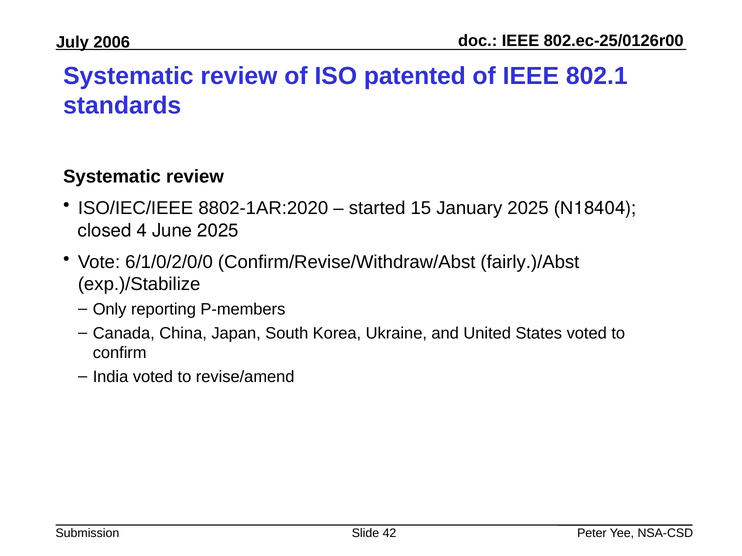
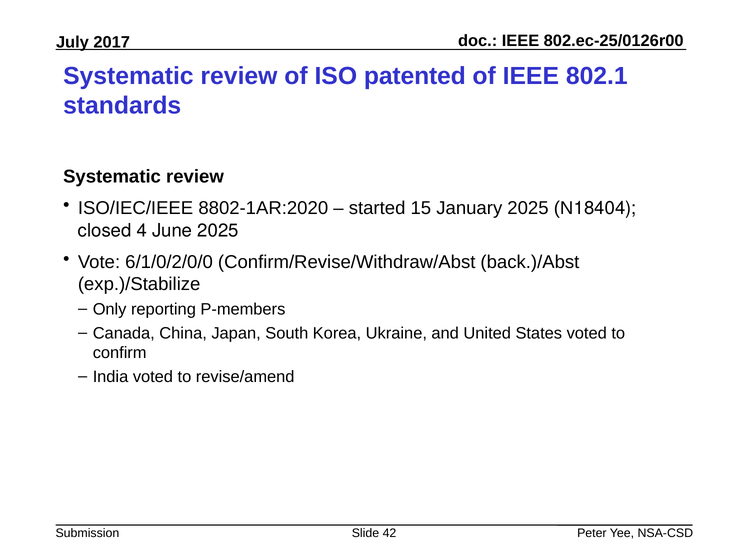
2006: 2006 -> 2017
fairly.)/Abst: fairly.)/Abst -> back.)/Abst
